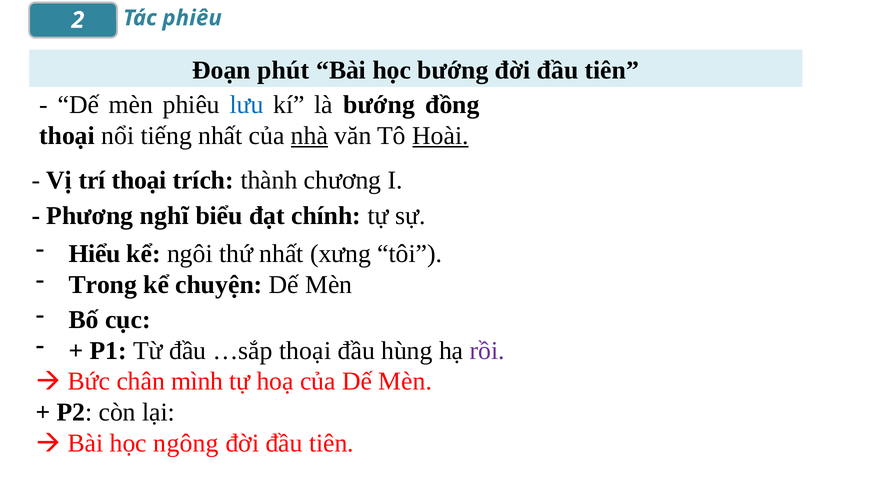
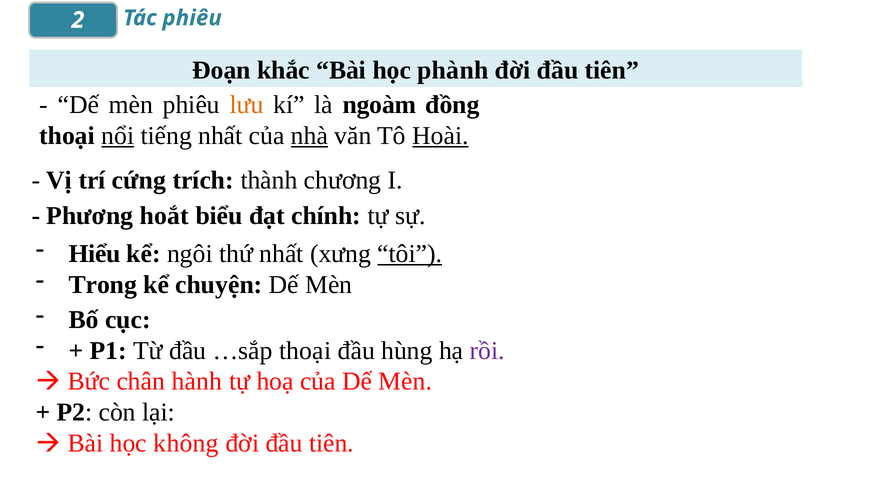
phút: phút -> khắc
học bướng: bướng -> phành
lưu colour: blue -> orange
là bướng: bướng -> ngoàm
nổi underline: none -> present
trí thoại: thoại -> cứng
nghĩ: nghĩ -> hoắt
tôi underline: none -> present
mình: mình -> hành
ngông: ngông -> không
